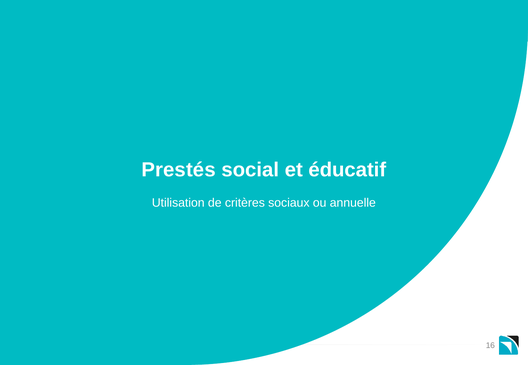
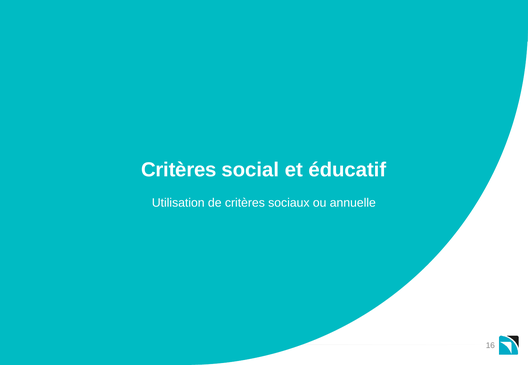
Prestés at (179, 170): Prestés -> Critères
